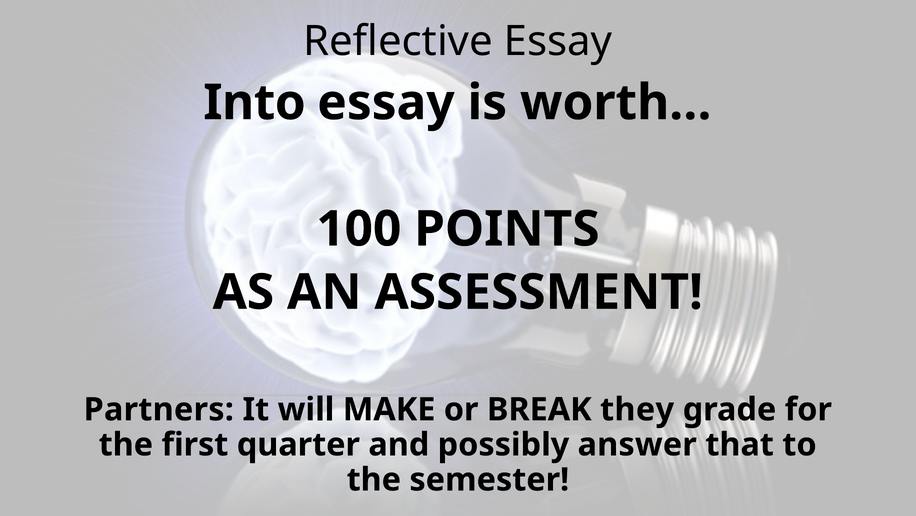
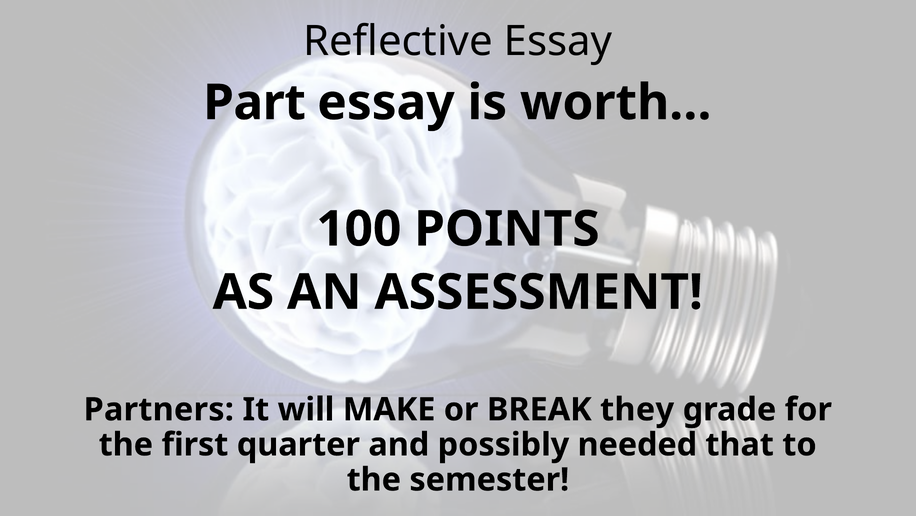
Into: Into -> Part
answer: answer -> needed
